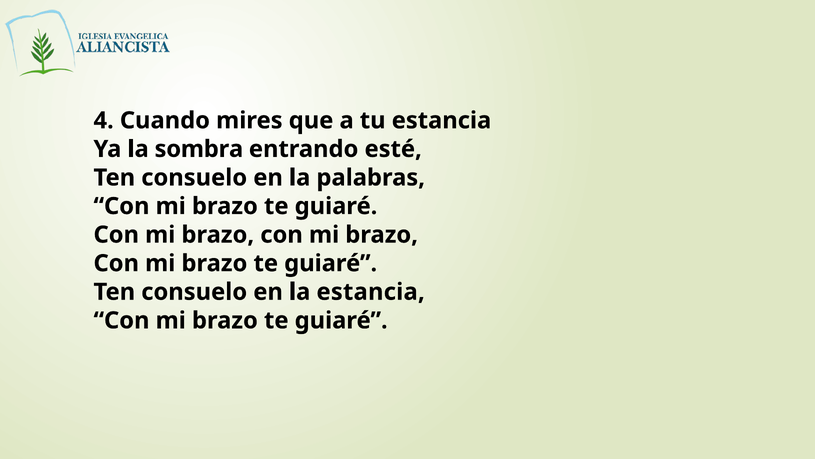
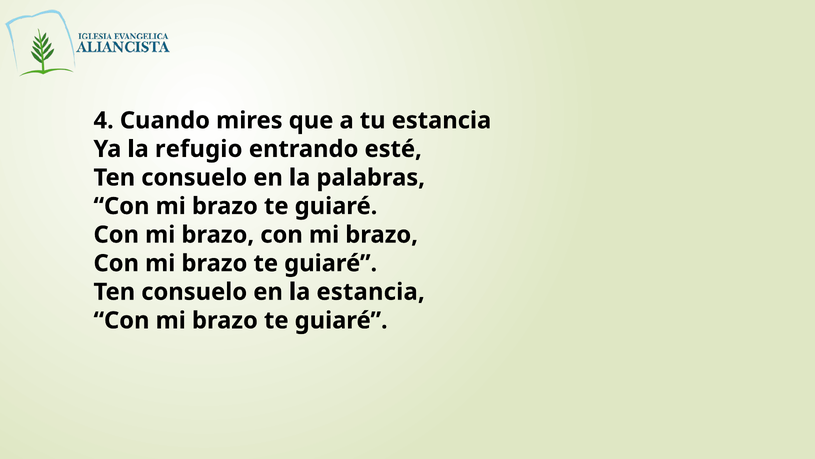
sombra: sombra -> refugio
